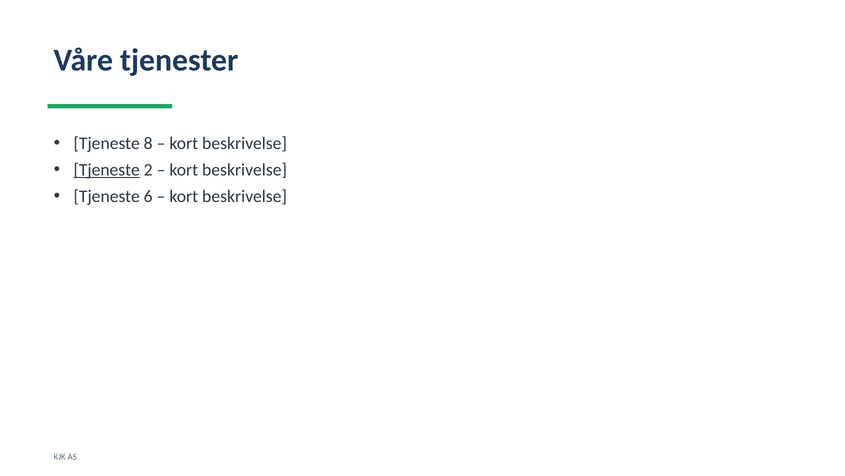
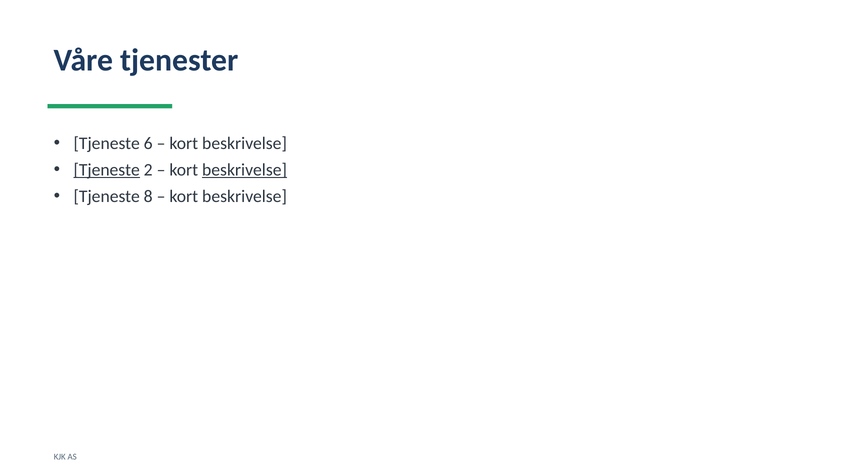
8: 8 -> 6
beskrivelse at (245, 170) underline: none -> present
6: 6 -> 8
